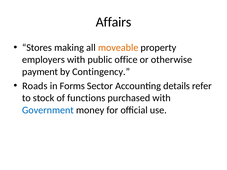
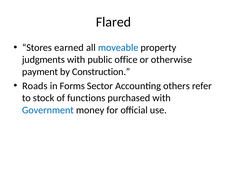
Affairs: Affairs -> Flared
making: making -> earned
moveable colour: orange -> blue
employers: employers -> judgments
Contingency: Contingency -> Construction
details: details -> others
